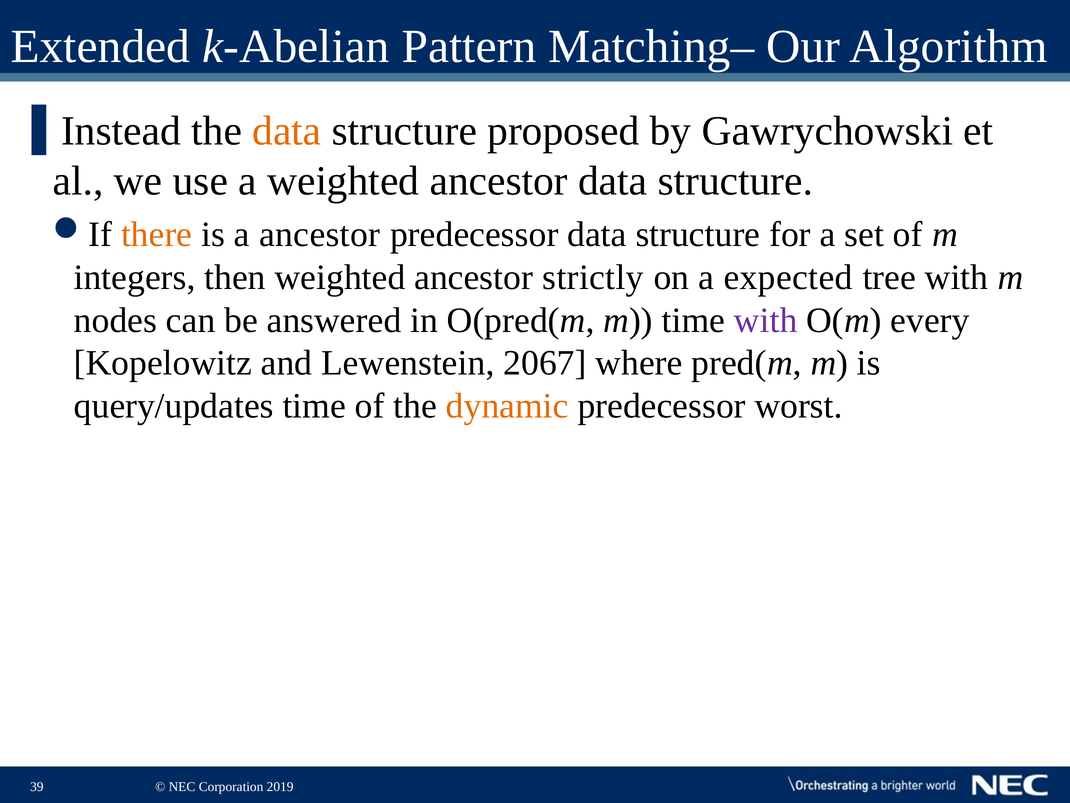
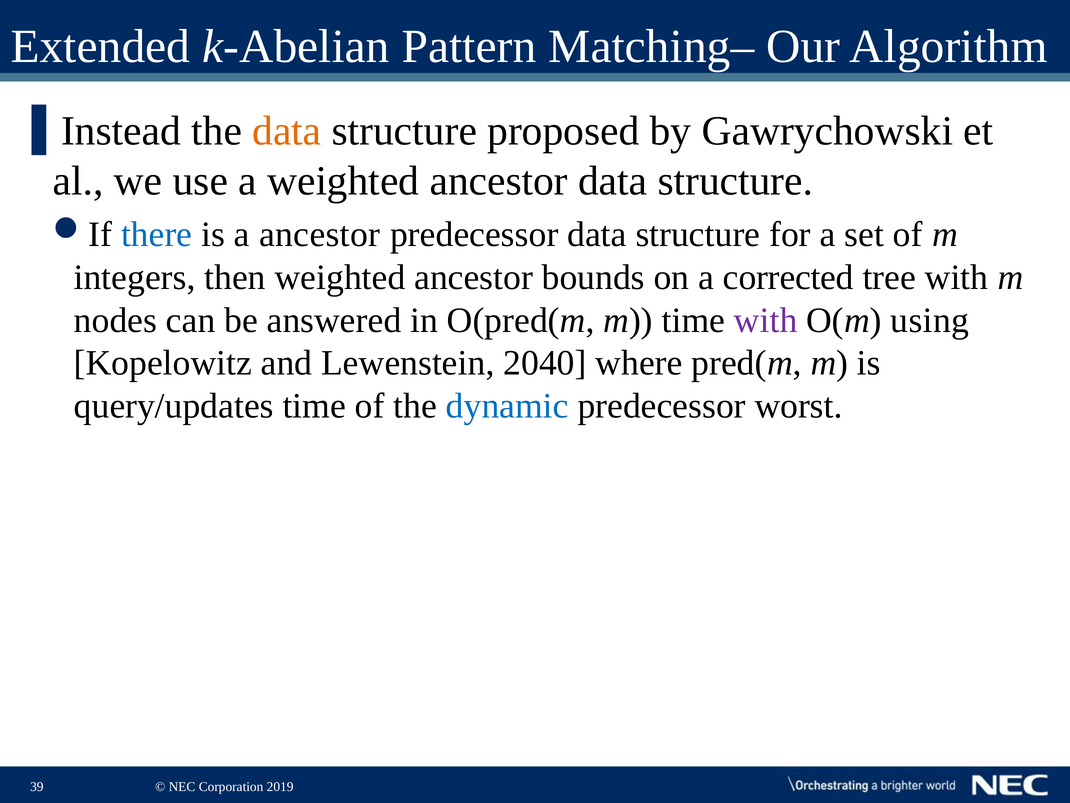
there colour: orange -> blue
strictly: strictly -> bounds
expected: expected -> corrected
every: every -> using
2067: 2067 -> 2040
dynamic colour: orange -> blue
